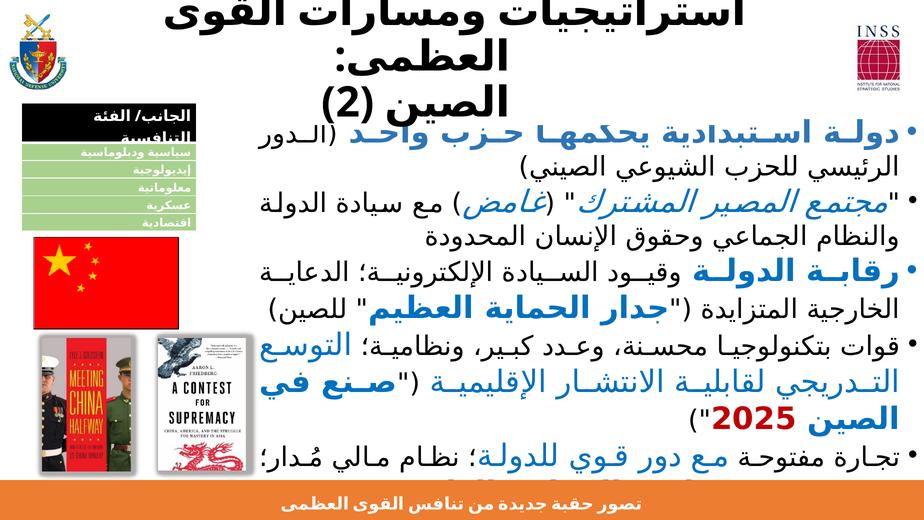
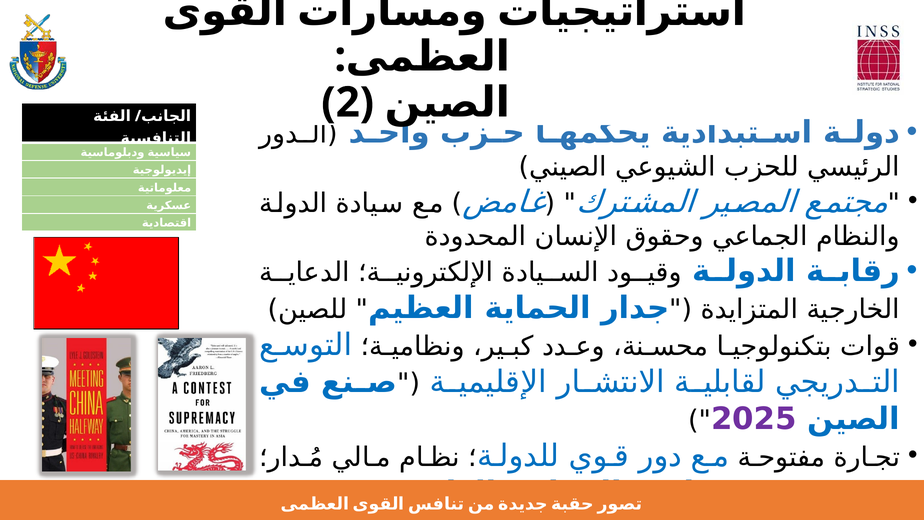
2025 colour: red -> purple
